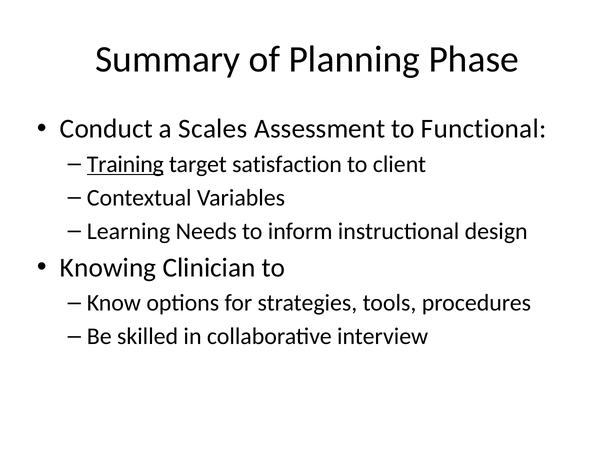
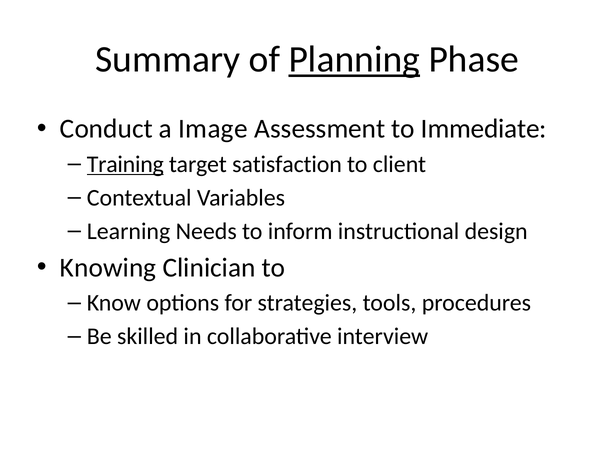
Planning underline: none -> present
Scales: Scales -> Image
Functional: Functional -> Immediate
